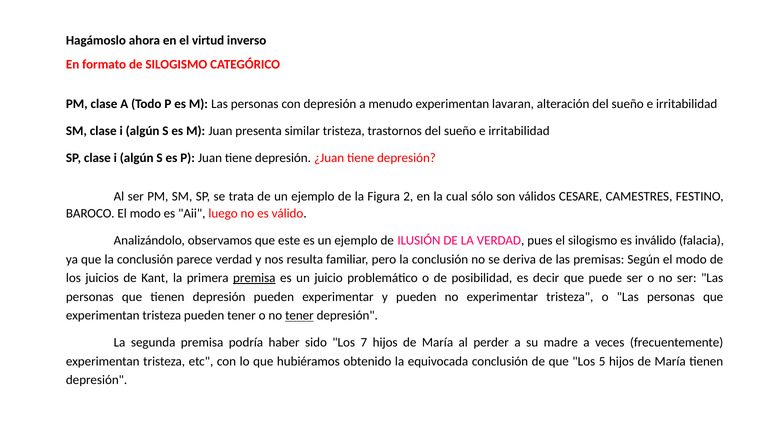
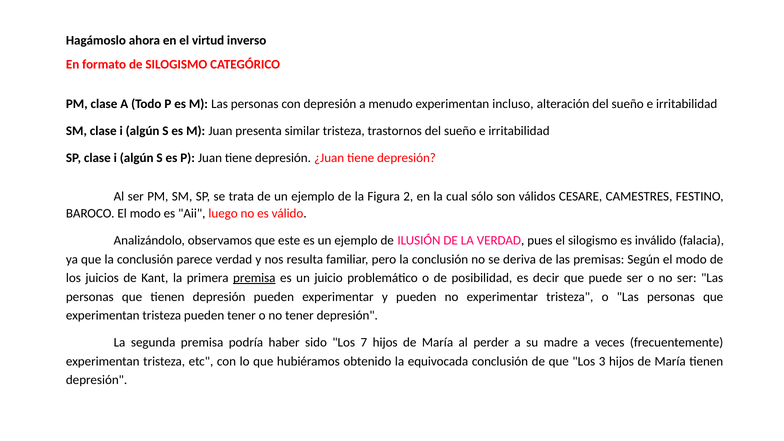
lavaran: lavaran -> incluso
tener at (299, 316) underline: present -> none
5: 5 -> 3
